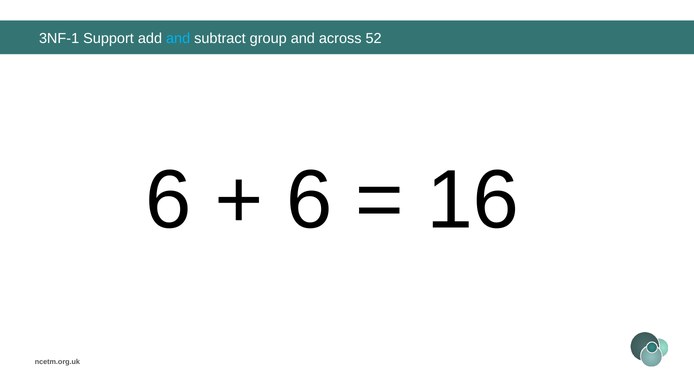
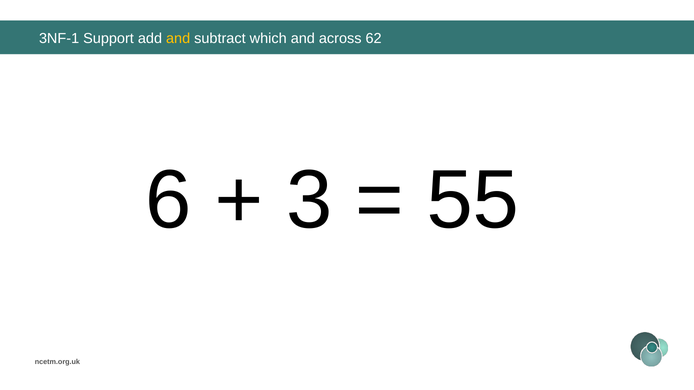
and at (178, 39) colour: light blue -> yellow
group: group -> which
52: 52 -> 62
6 at (309, 200): 6 -> 3
16: 16 -> 55
